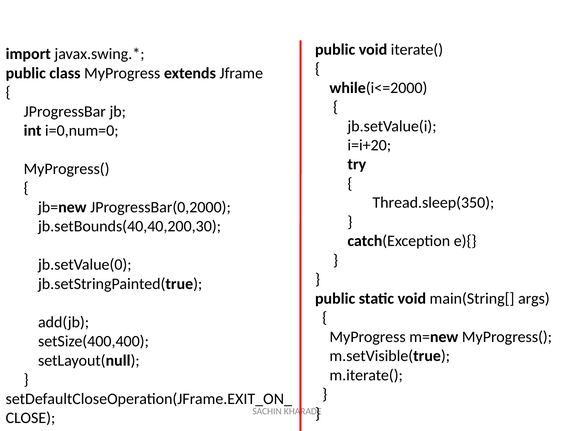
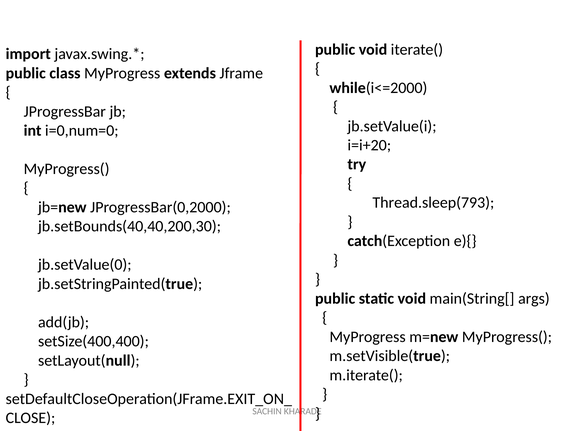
Thread.sleep(350: Thread.sleep(350 -> Thread.sleep(793
